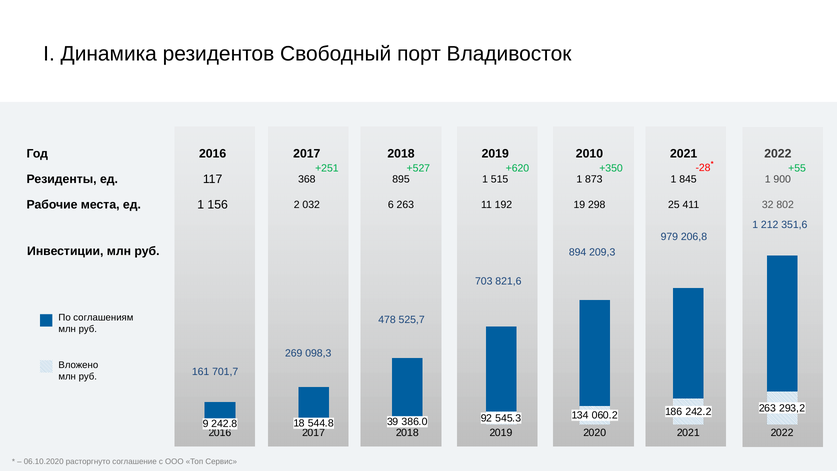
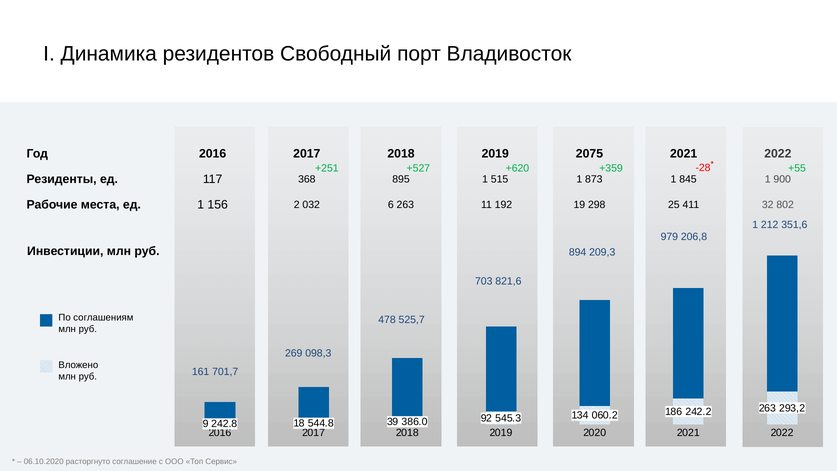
2010: 2010 -> 2075
+350: +350 -> +359
